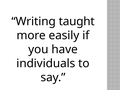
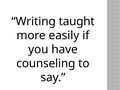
individuals: individuals -> counseling
